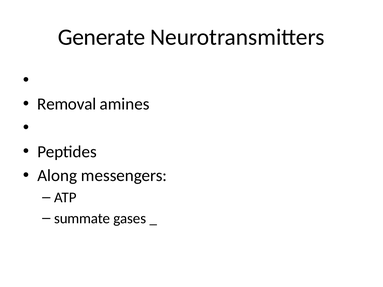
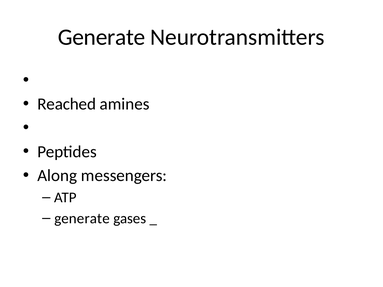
Removal: Removal -> Reached
summate at (82, 219): summate -> generate
